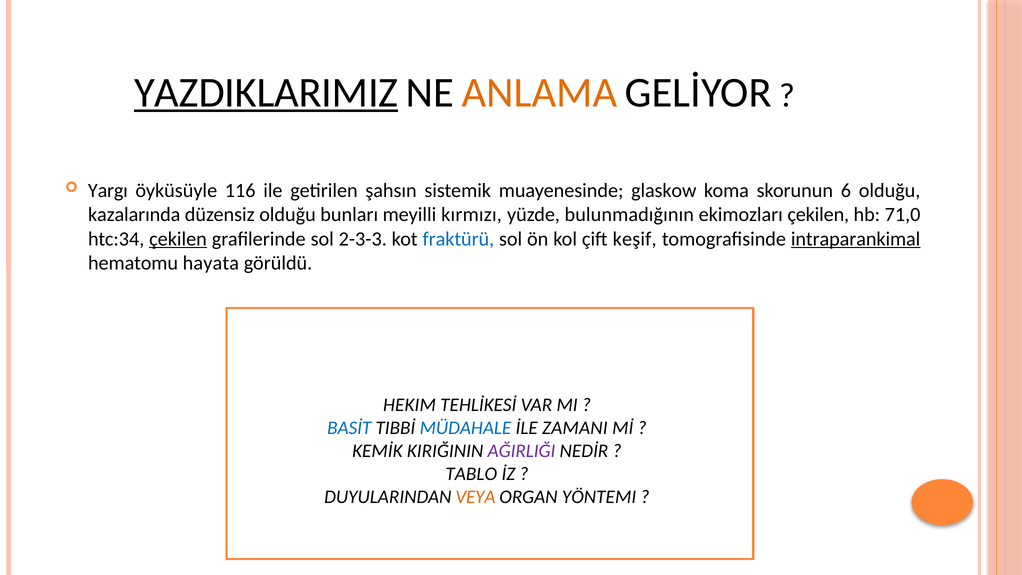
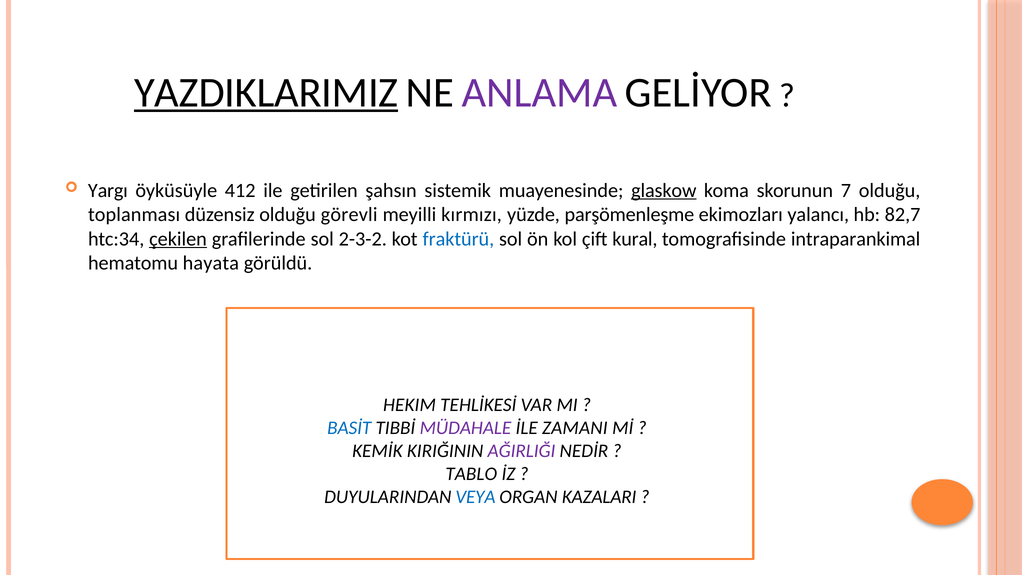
ANLAMA colour: orange -> purple
116: 116 -> 412
glaskow underline: none -> present
6: 6 -> 7
kazalarında: kazalarında -> toplanması
bunları: bunları -> görevli
bulunmadığının: bulunmadığının -> parşömenleşme
ekimozları çekilen: çekilen -> yalancı
71,0: 71,0 -> 82,7
2-3-3: 2-3-3 -> 2-3-2
keşif: keşif -> kural
intraparankimal underline: present -> none
MÜDAHALE colour: blue -> purple
VEYA colour: orange -> blue
YÖNTEMI: YÖNTEMI -> KAZALARI
